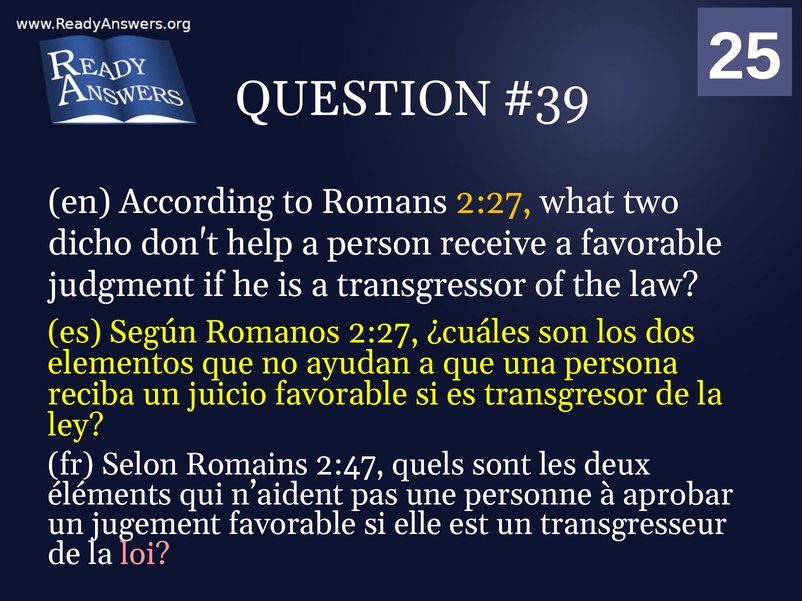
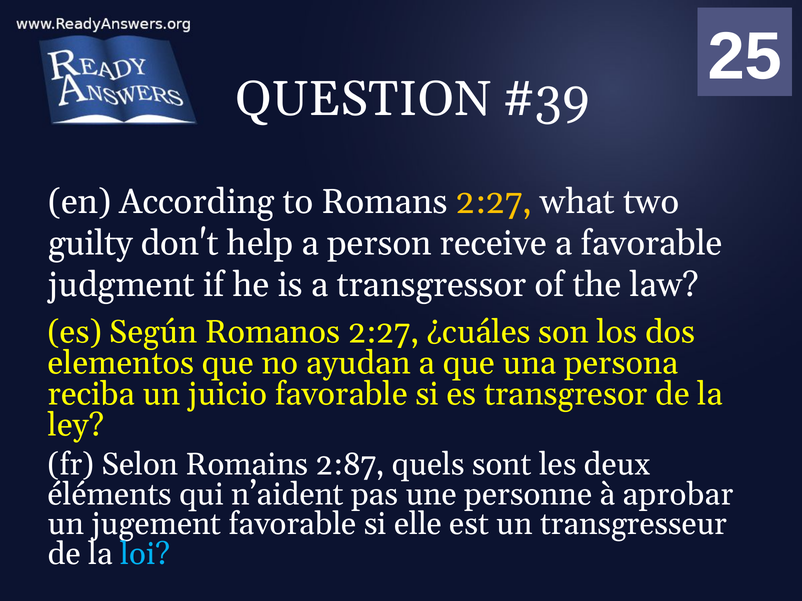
dicho: dicho -> guilty
2:47: 2:47 -> 2:87
loi colour: pink -> light blue
